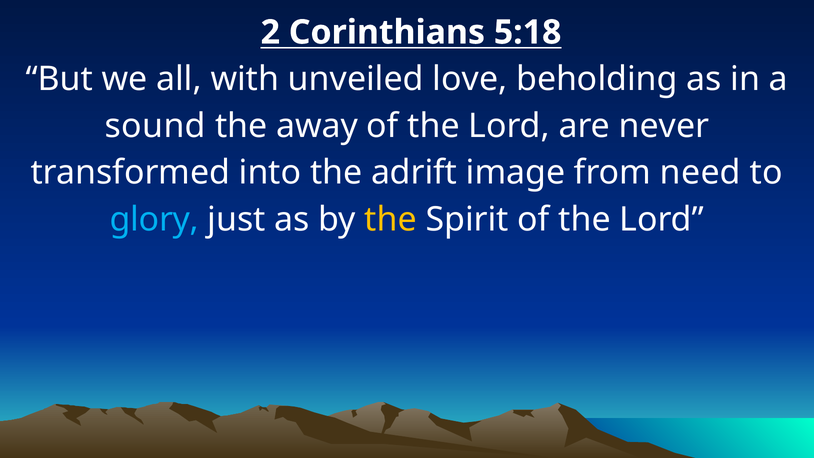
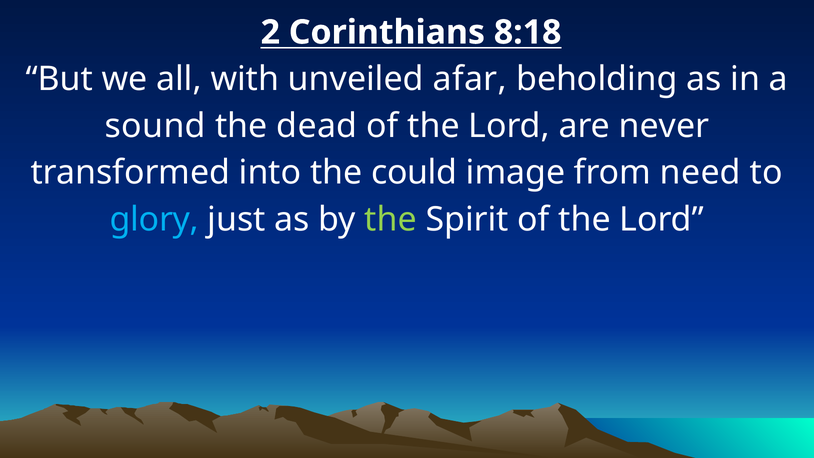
5:18: 5:18 -> 8:18
love: love -> afar
away: away -> dead
adrift: adrift -> could
the at (391, 219) colour: yellow -> light green
